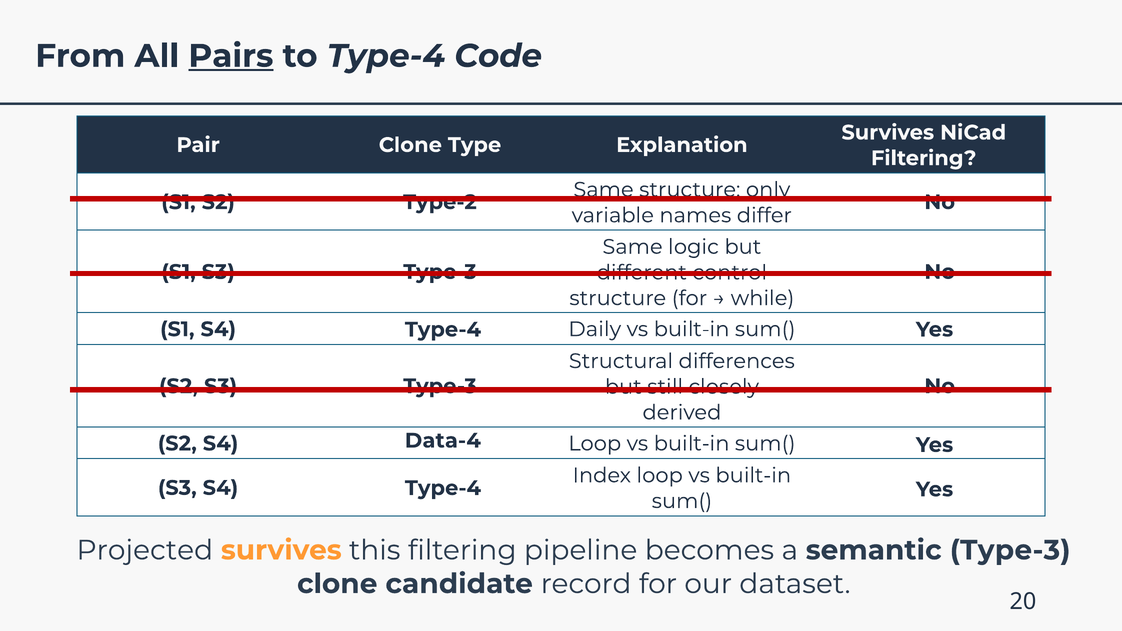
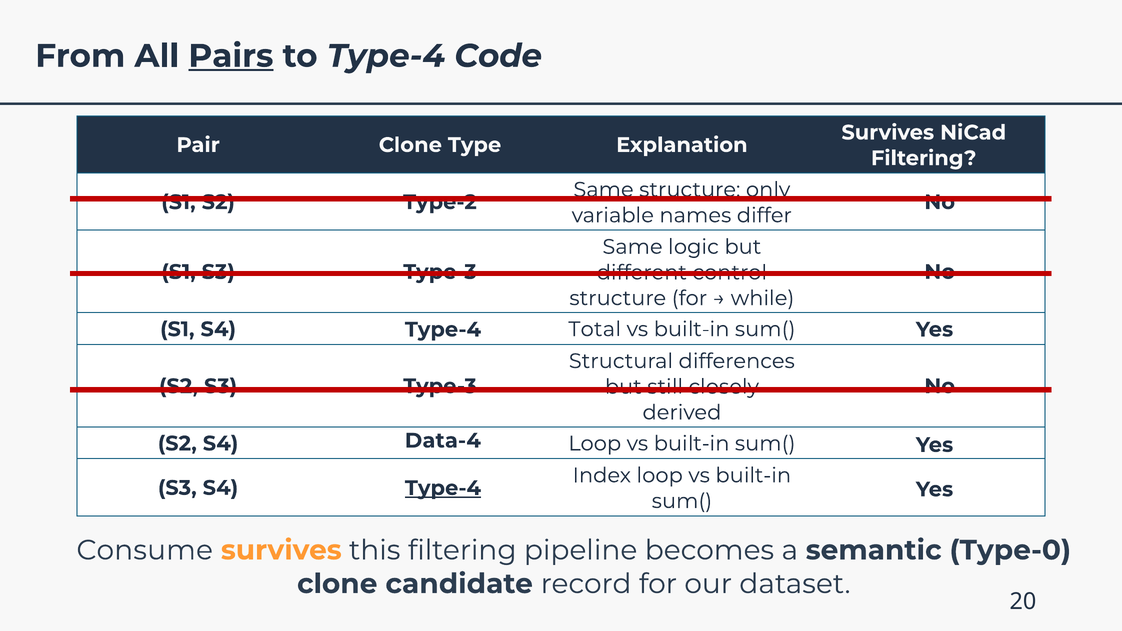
Daily: Daily -> Total
Type-4 at (443, 488) underline: none -> present
Projected: Projected -> Consume
semantic Type-3: Type-3 -> Type-0
